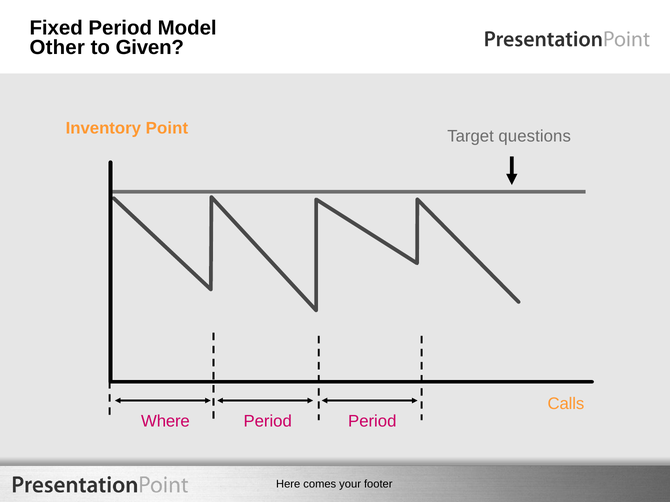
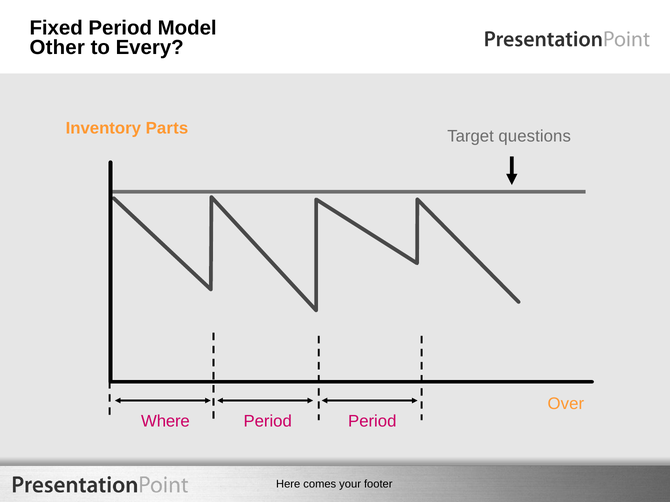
Given: Given -> Every
Point: Point -> Parts
Calls: Calls -> Over
